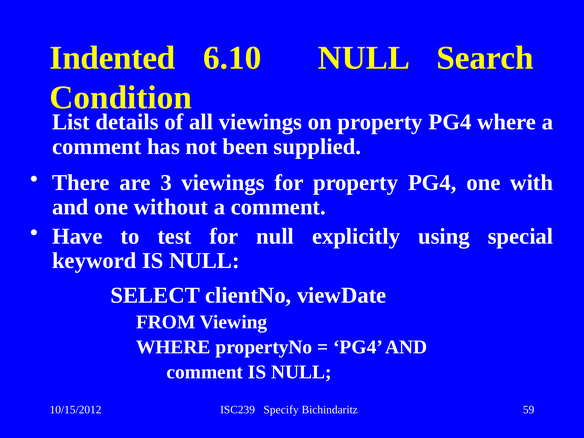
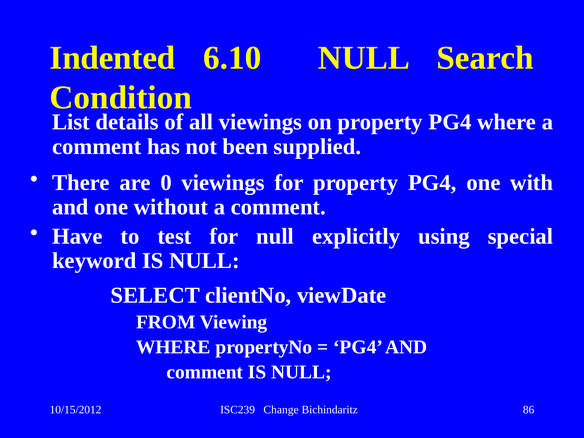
3: 3 -> 0
Specify: Specify -> Change
59: 59 -> 86
